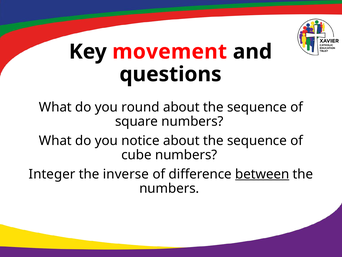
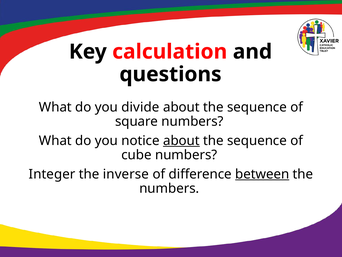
movement: movement -> calculation
round: round -> divide
about at (181, 140) underline: none -> present
